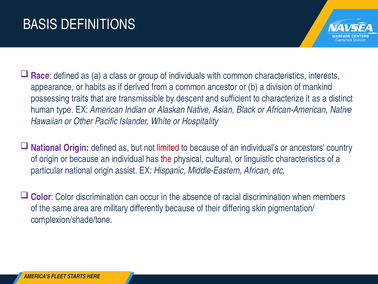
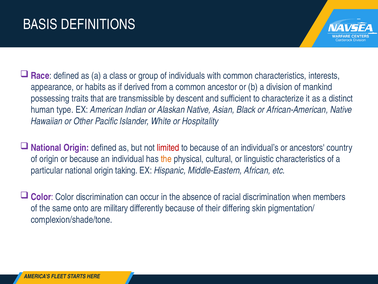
the at (166, 159) colour: red -> orange
assist: assist -> taking
area: area -> onto
